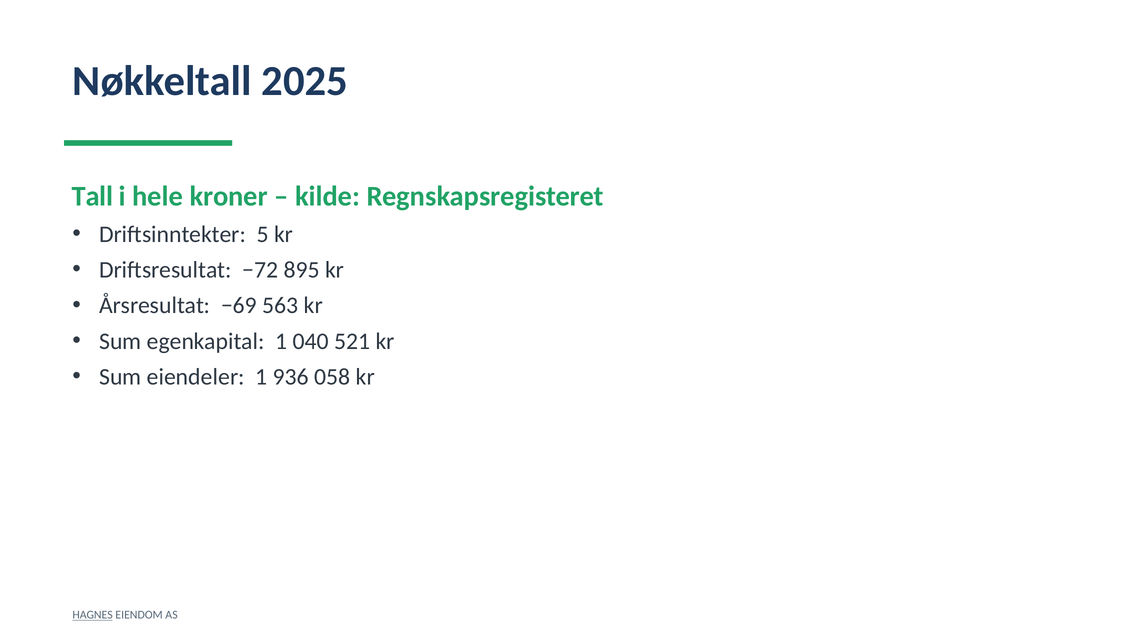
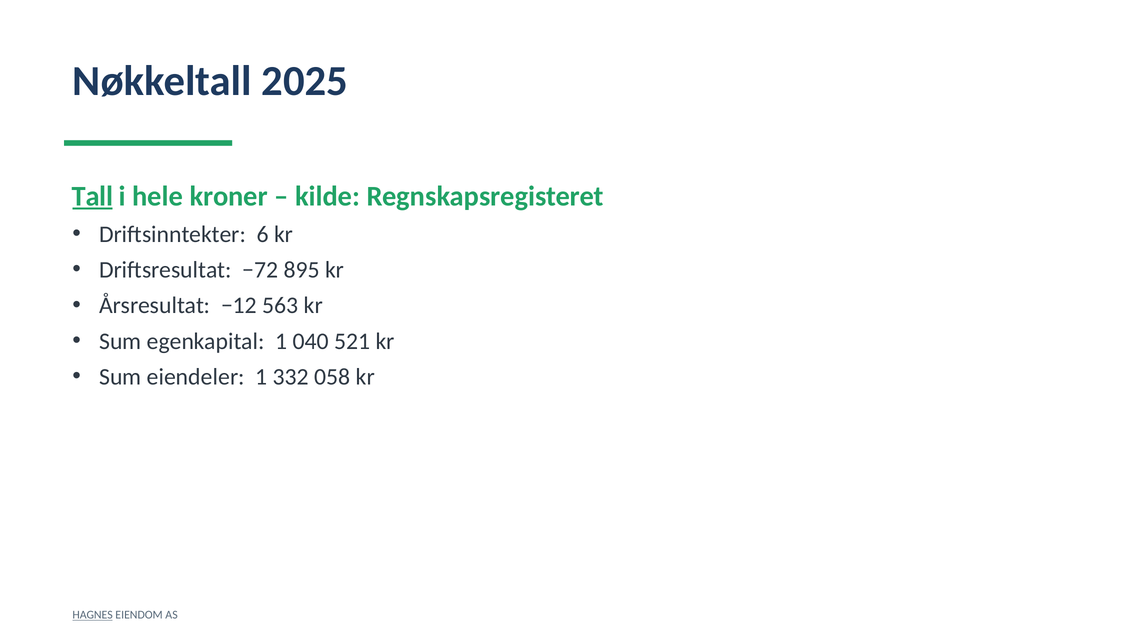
Tall underline: none -> present
5: 5 -> 6
−69: −69 -> −12
936: 936 -> 332
